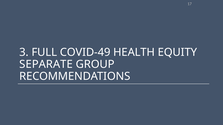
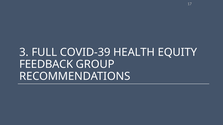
COVID-49: COVID-49 -> COVID-39
SEPARATE: SEPARATE -> FEEDBACK
